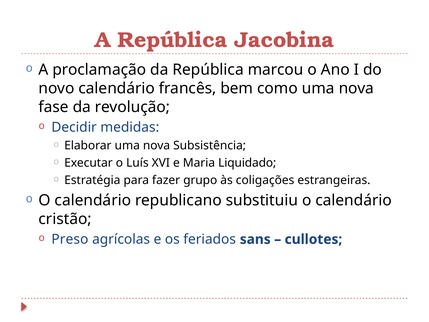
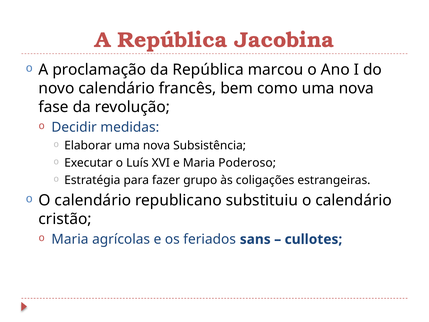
Liquidado: Liquidado -> Poderoso
o Preso: Preso -> Maria
